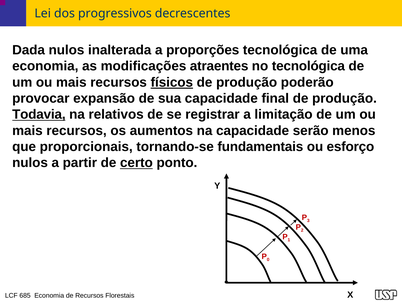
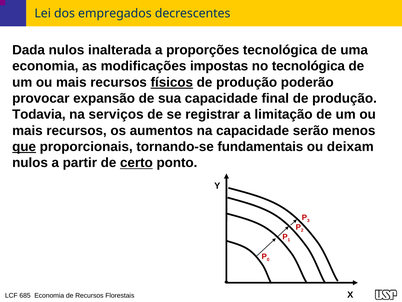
progressivos: progressivos -> empregados
atraentes: atraentes -> impostas
Todavia underline: present -> none
relativos: relativos -> serviços
que underline: none -> present
esforço: esforço -> deixam
